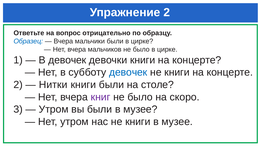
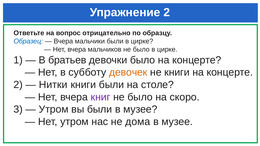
В девочек: девочек -> братьев
девочки книги: книги -> было
девочек at (128, 73) colour: blue -> orange
нас не книги: книги -> дома
